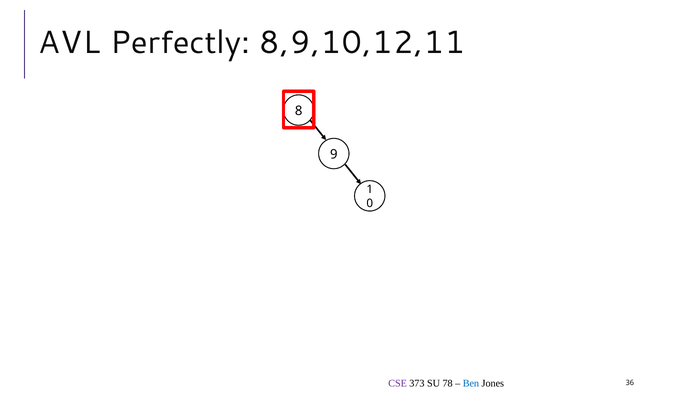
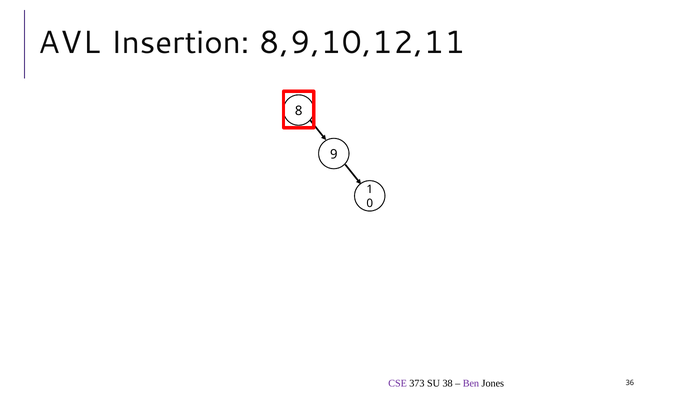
Perfectly: Perfectly -> Insertion
78: 78 -> 38
Ben colour: blue -> purple
